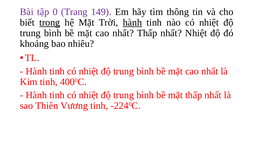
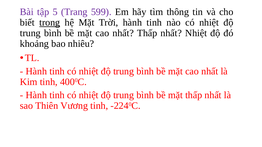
0: 0 -> 5
149: 149 -> 599
hành at (132, 22) underline: present -> none
